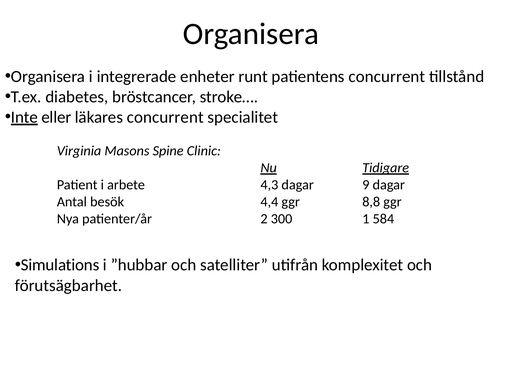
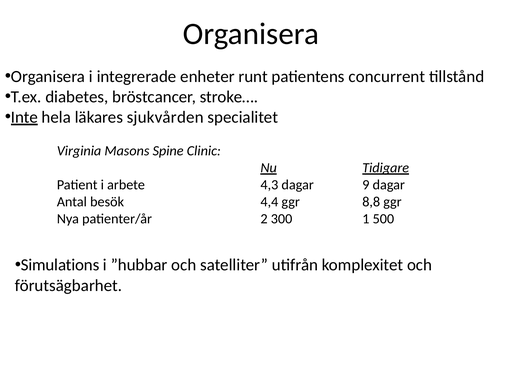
eller: eller -> hela
läkares concurrent: concurrent -> sjukvården
584: 584 -> 500
